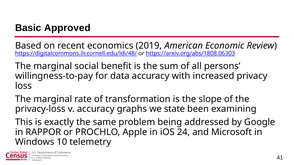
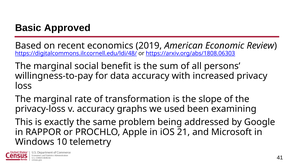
state: state -> used
24: 24 -> 21
